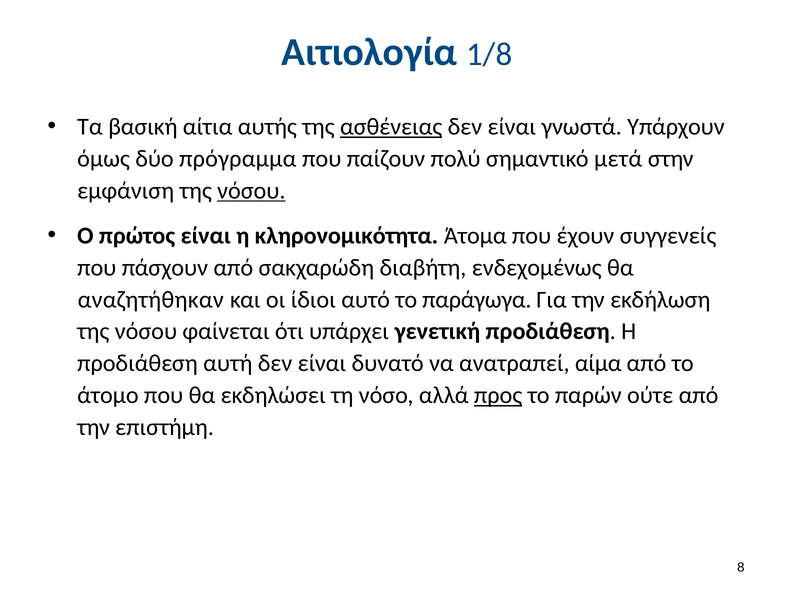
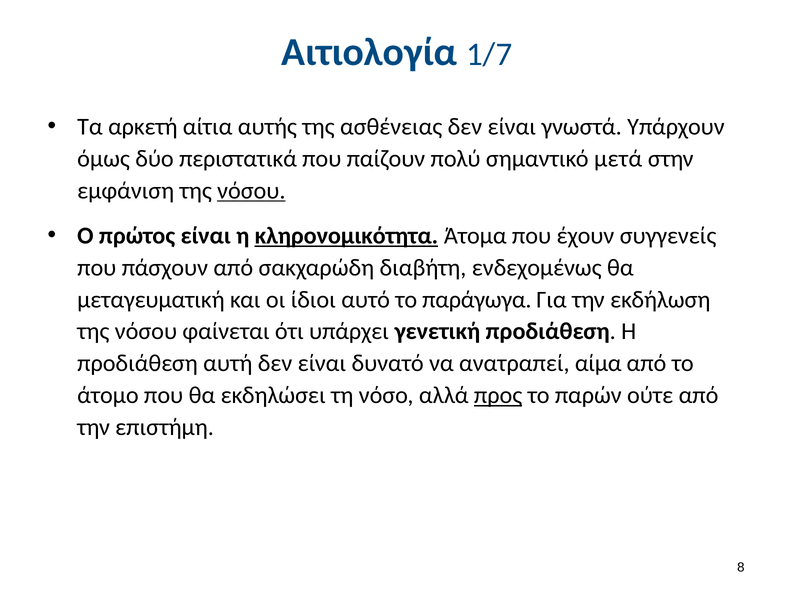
1/8: 1/8 -> 1/7
βασική: βασική -> αρκετή
ασθένειας underline: present -> none
πρόγραμμα: πρόγραμμα -> περιστατικά
κληρονομικότητα underline: none -> present
αναζητήθηκαν: αναζητήθηκαν -> μεταγευματική
